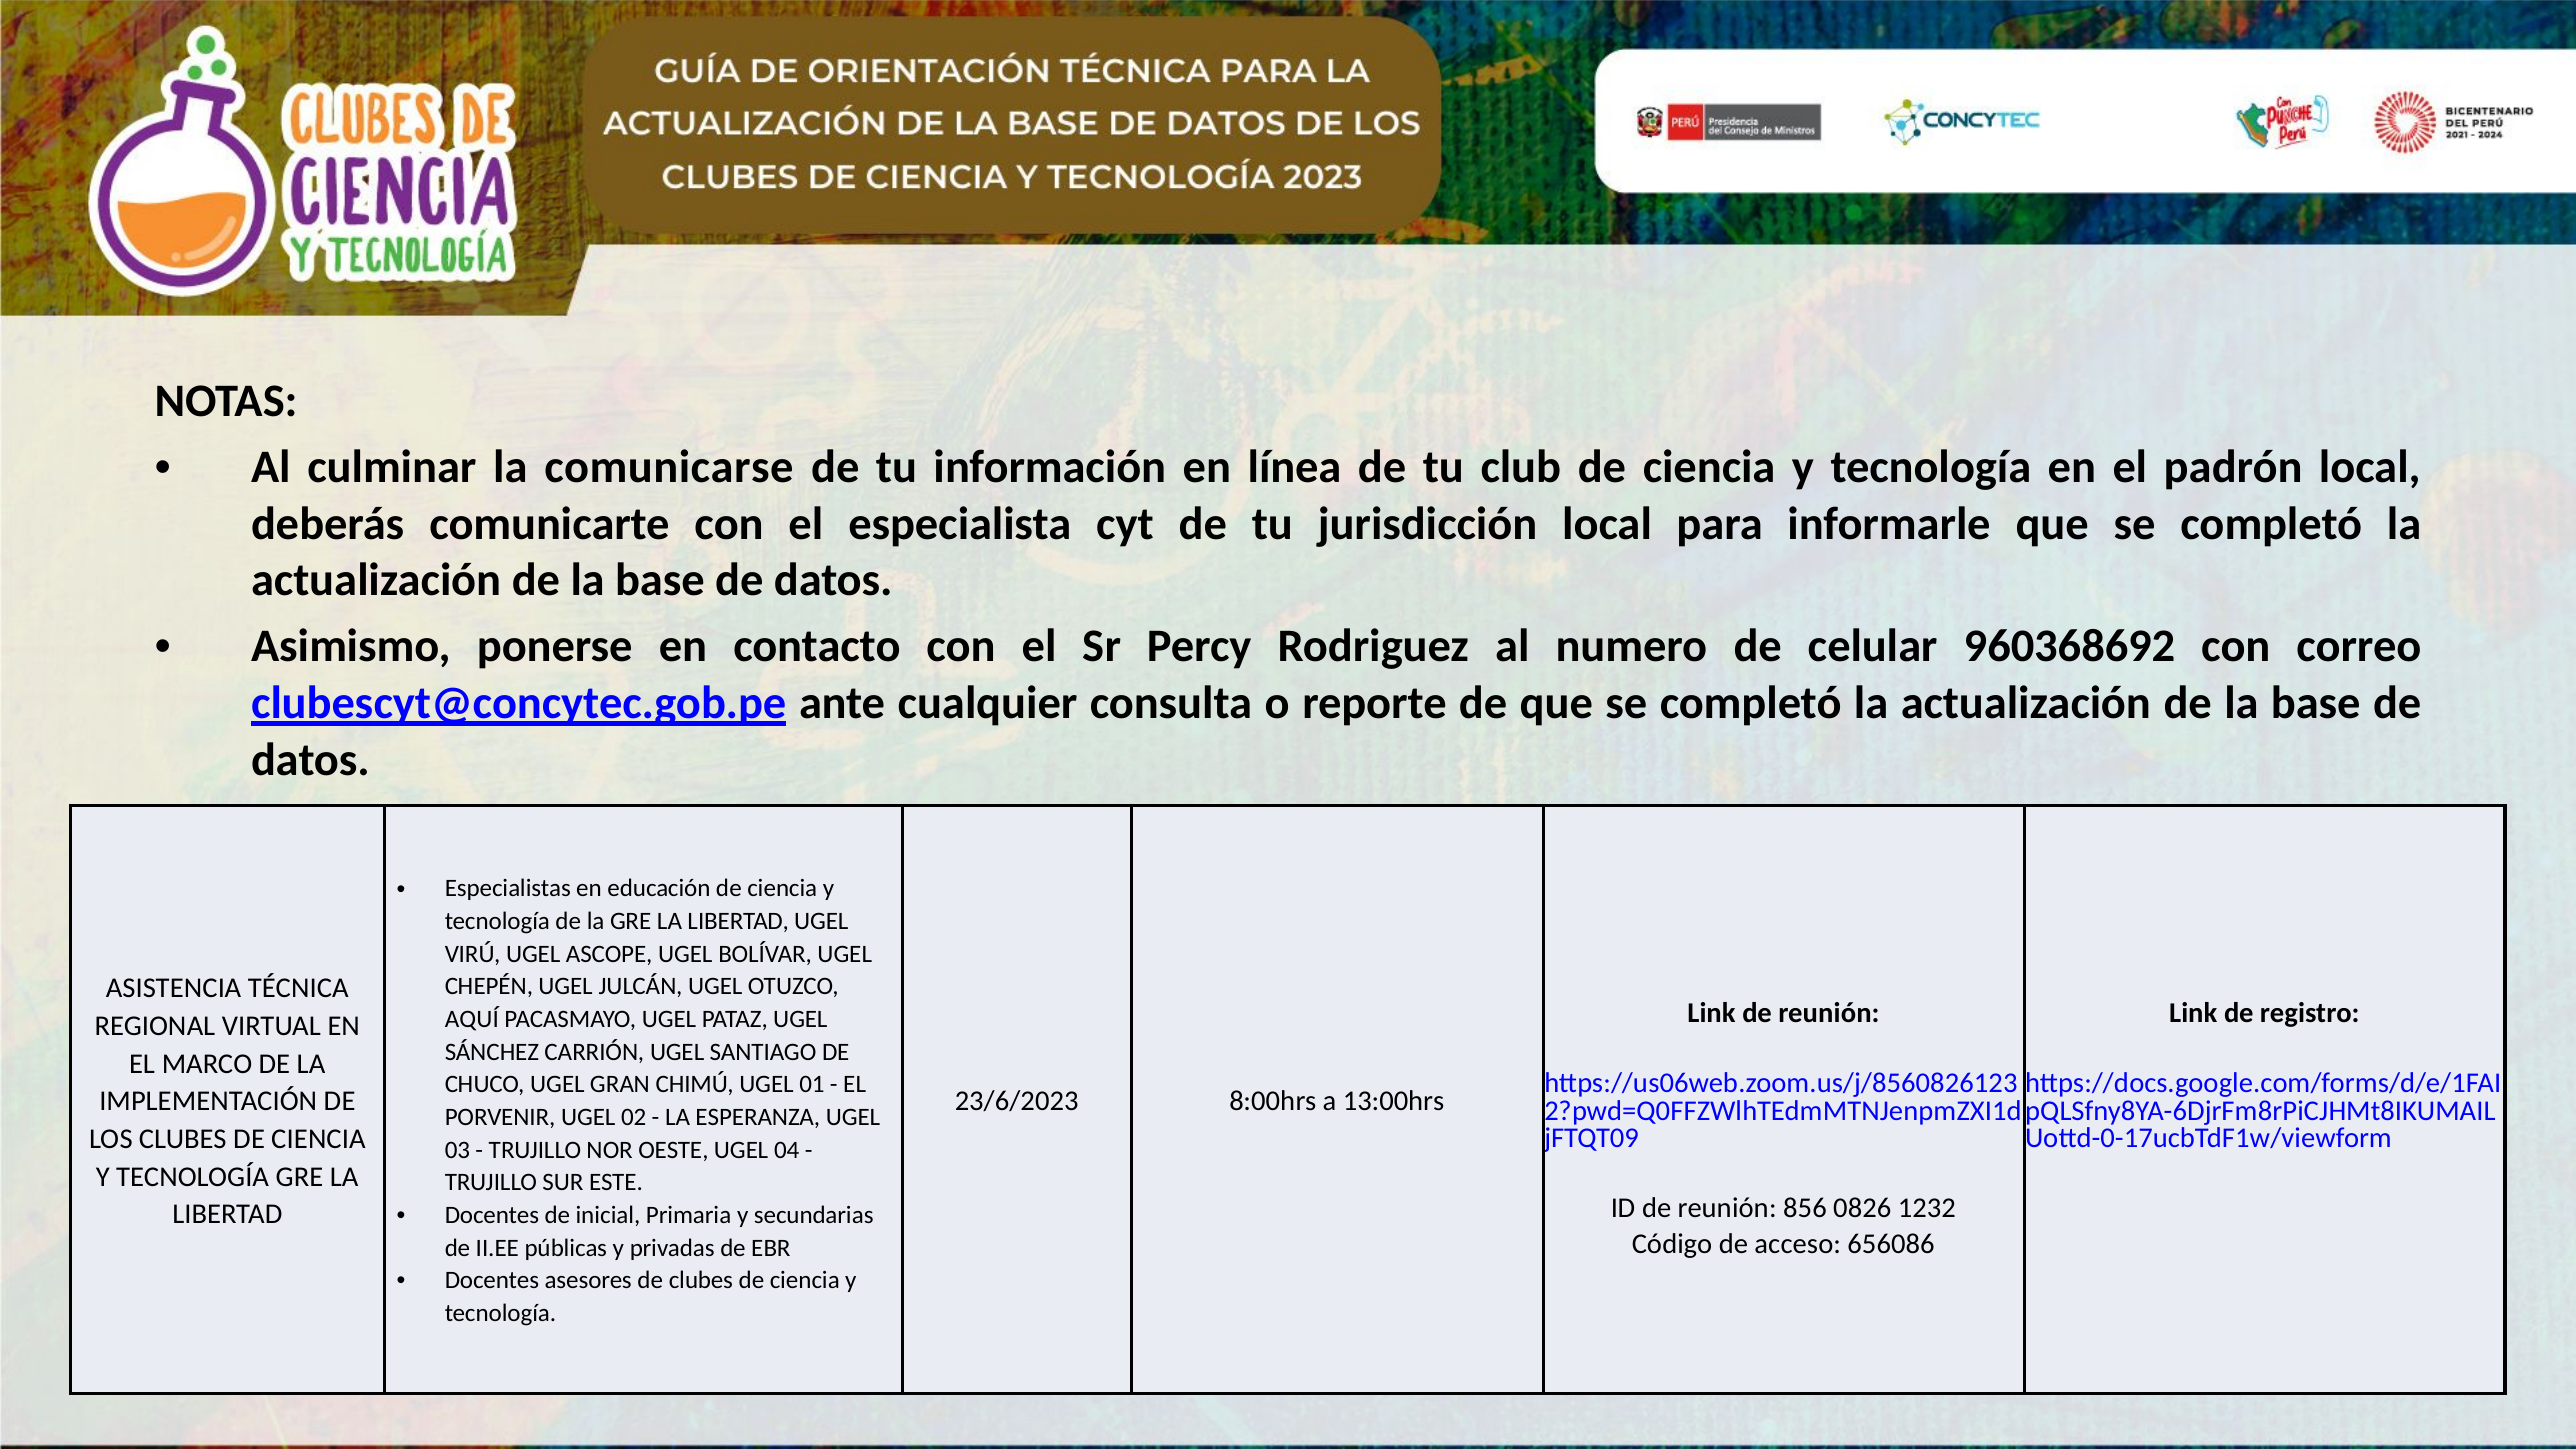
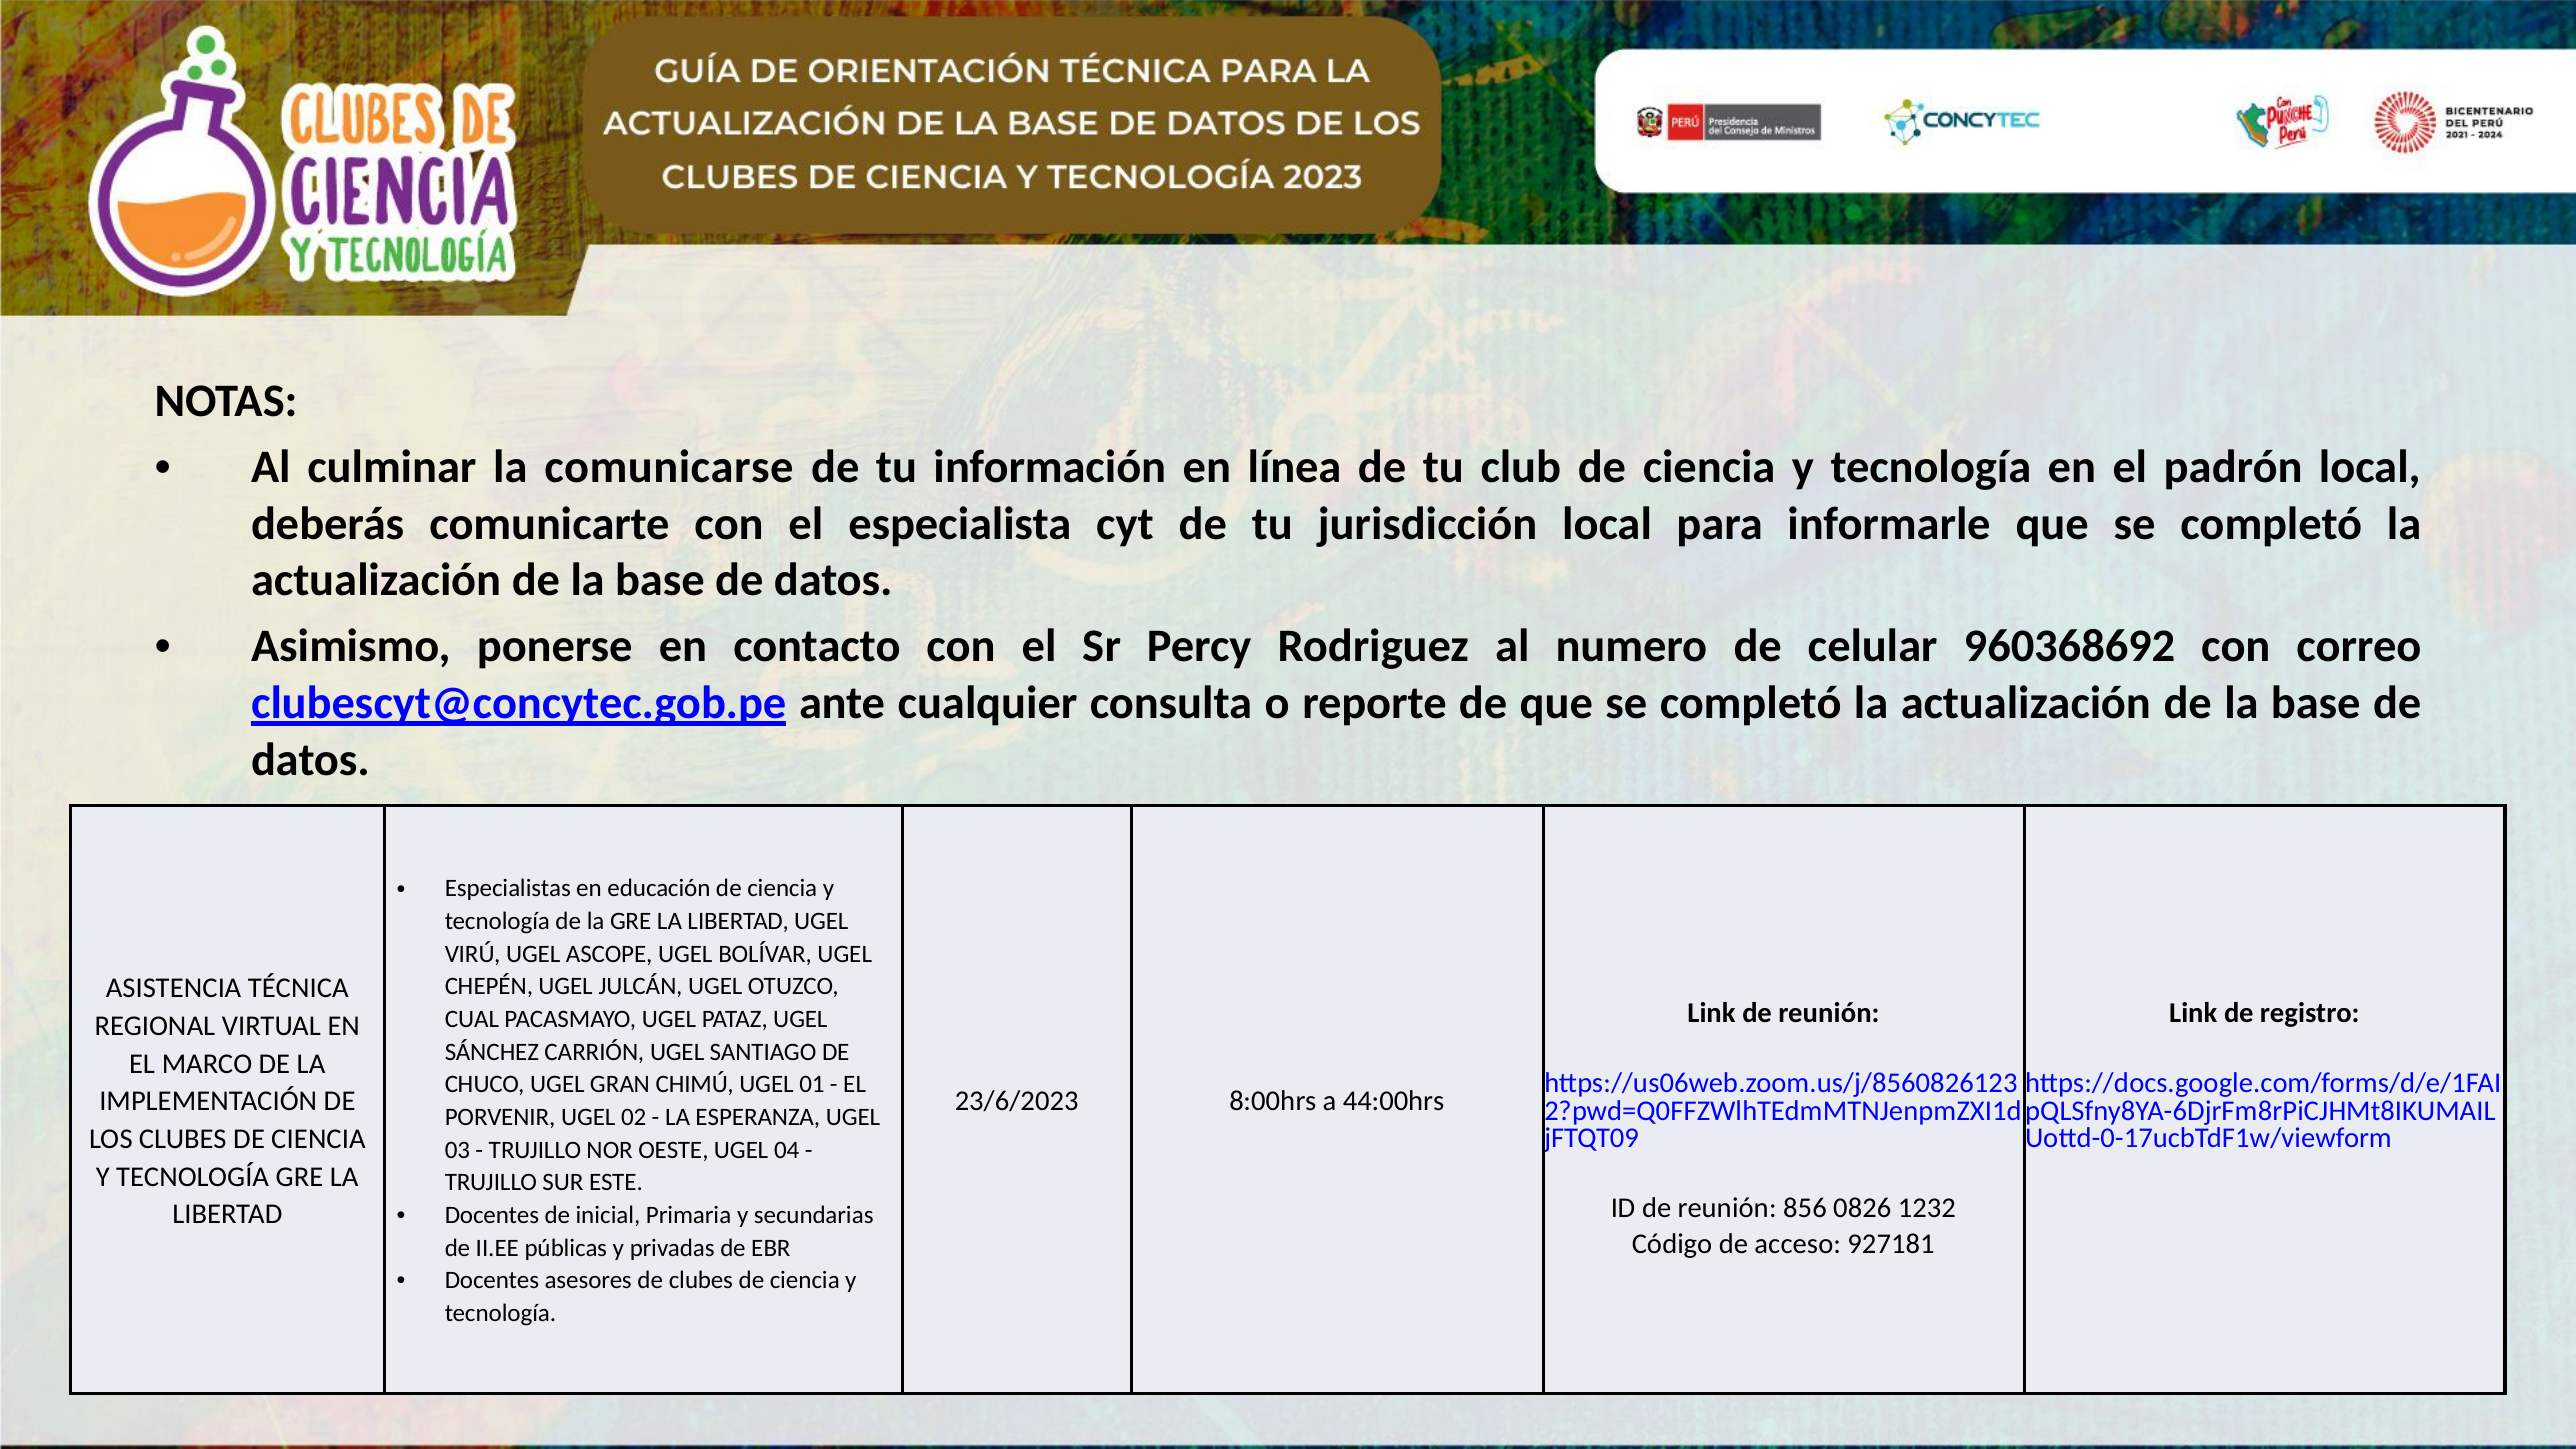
AQUÍ at (472, 1019): AQUÍ -> CUAL
13:00hrs: 13:00hrs -> 44:00hrs
656086: 656086 -> 927181
